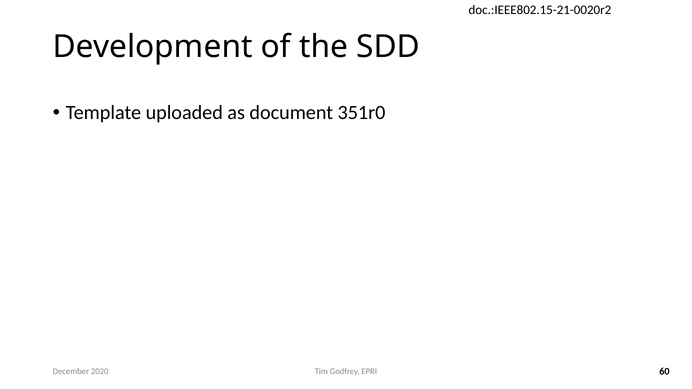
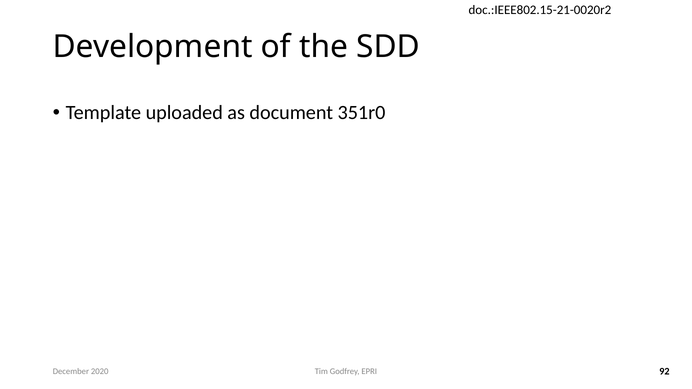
60: 60 -> 92
